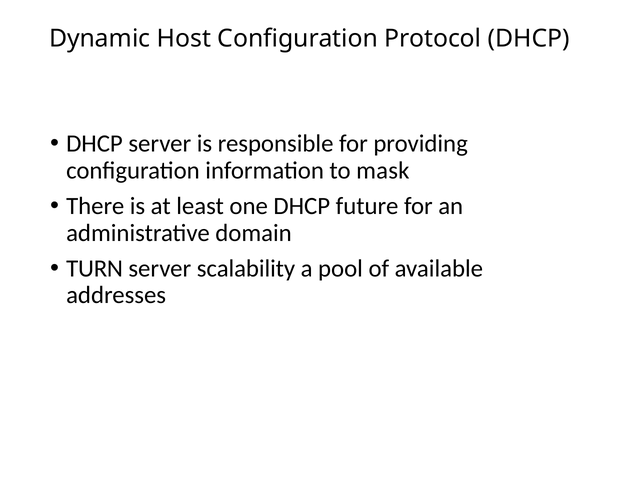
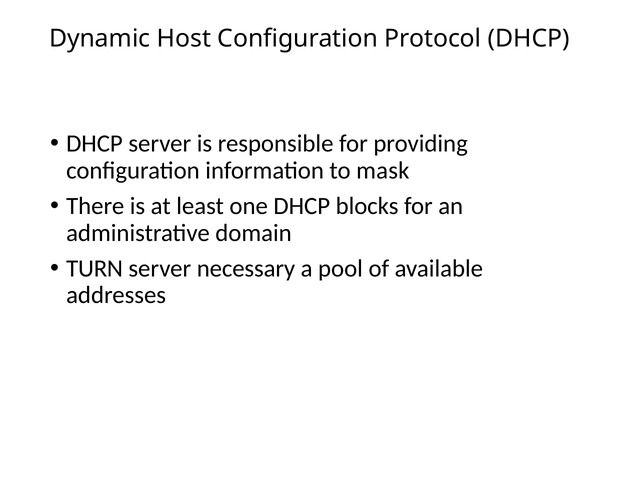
future: future -> blocks
scalability: scalability -> necessary
